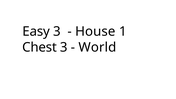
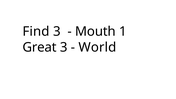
Easy: Easy -> Find
House: House -> Mouth
Chest: Chest -> Great
